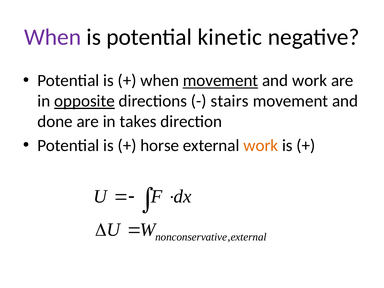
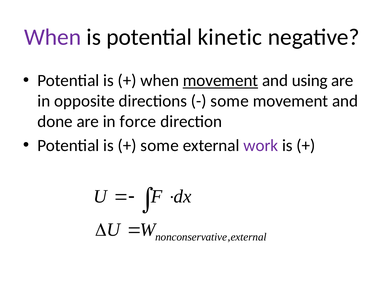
and work: work -> using
opposite underline: present -> none
stairs at (230, 101): stairs -> some
takes: takes -> force
horse at (160, 145): horse -> some
work at (261, 145) colour: orange -> purple
